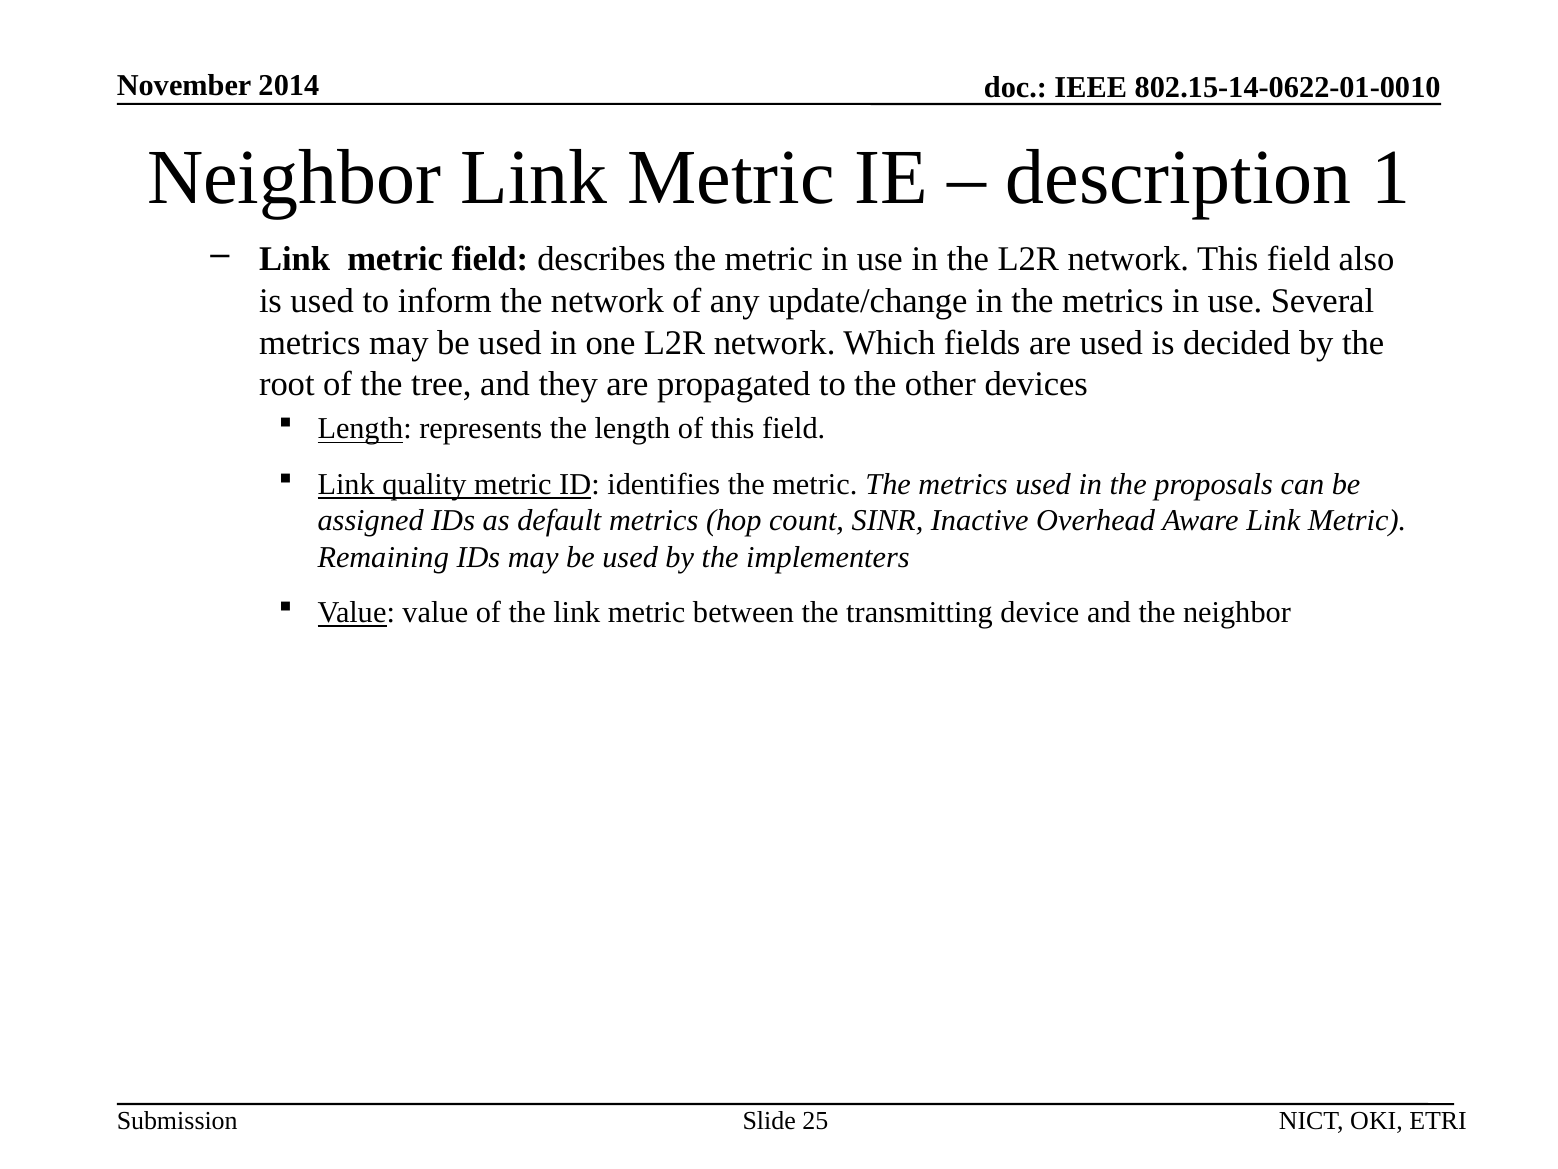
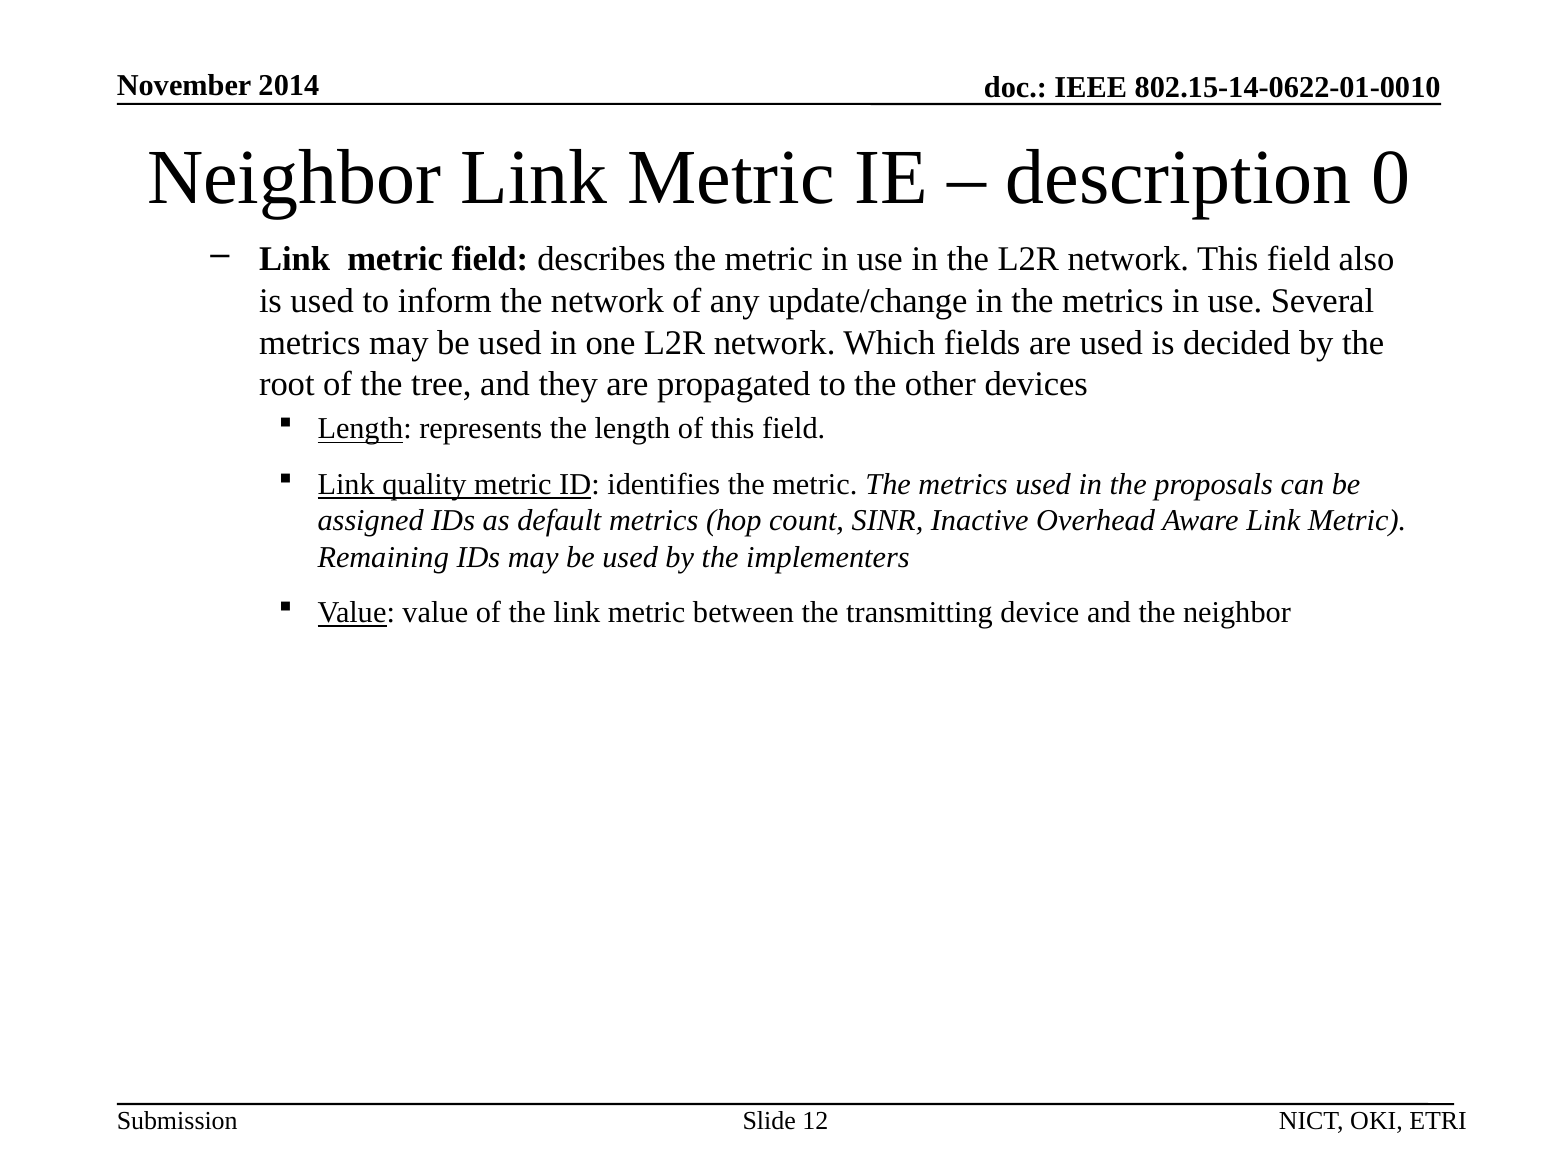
1: 1 -> 0
25: 25 -> 12
